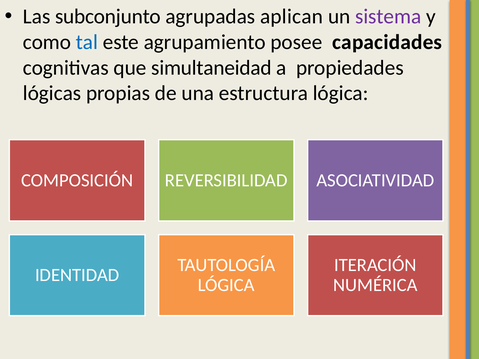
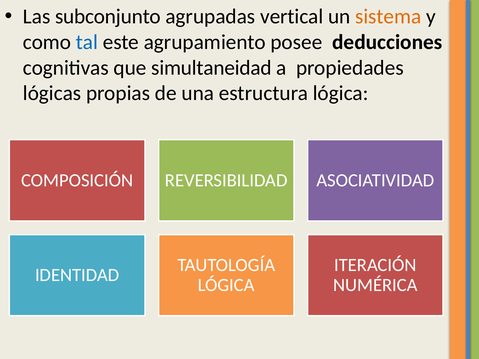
aplican: aplican -> vertical
sistema colour: purple -> orange
capacidades: capacidades -> deducciones
